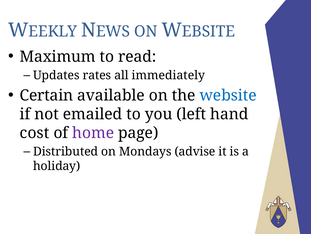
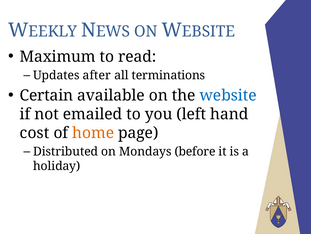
rates: rates -> after
immediately: immediately -> terminations
home colour: purple -> orange
advise: advise -> before
